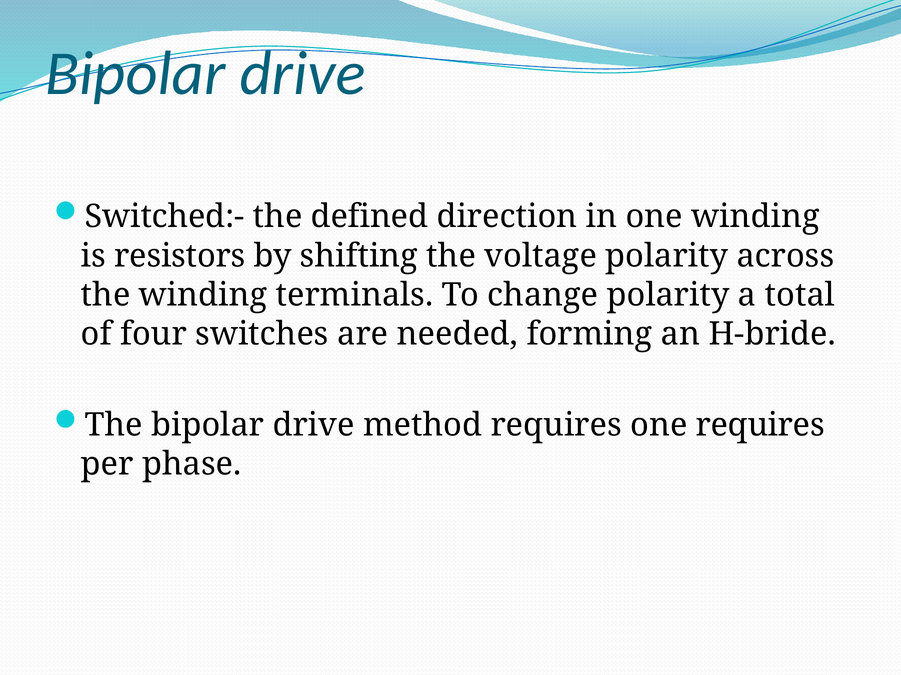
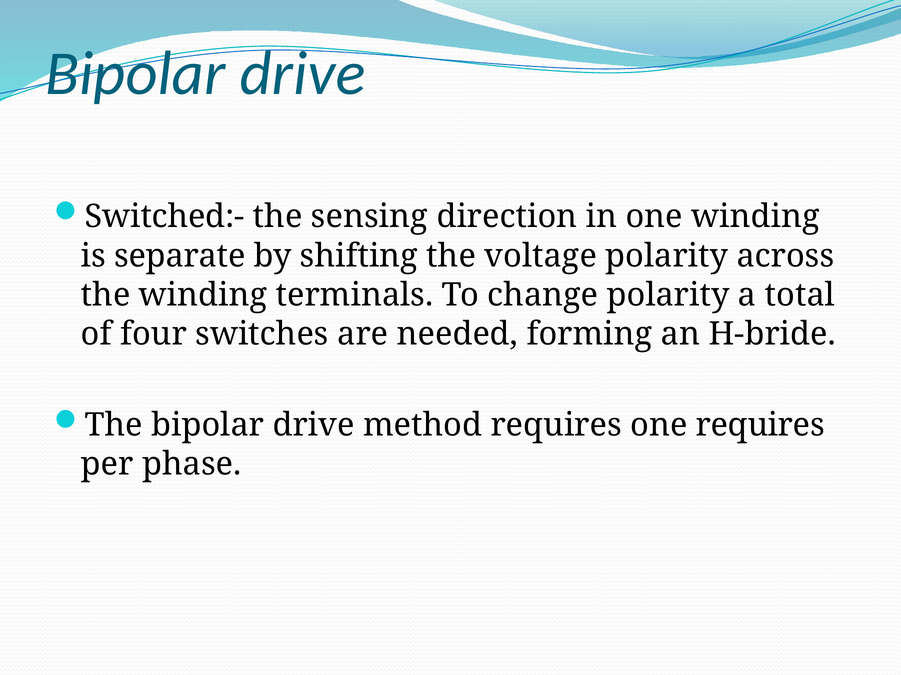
defined: defined -> sensing
resistors: resistors -> separate
